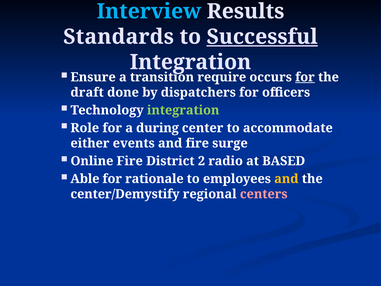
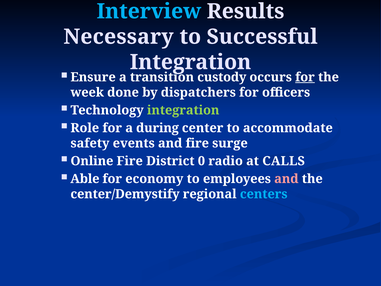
Standards: Standards -> Necessary
Successful underline: present -> none
require: require -> custody
draft: draft -> week
either: either -> safety
2: 2 -> 0
BASED: BASED -> CALLS
rationale: rationale -> economy
and at (286, 179) colour: yellow -> pink
centers colour: pink -> light blue
